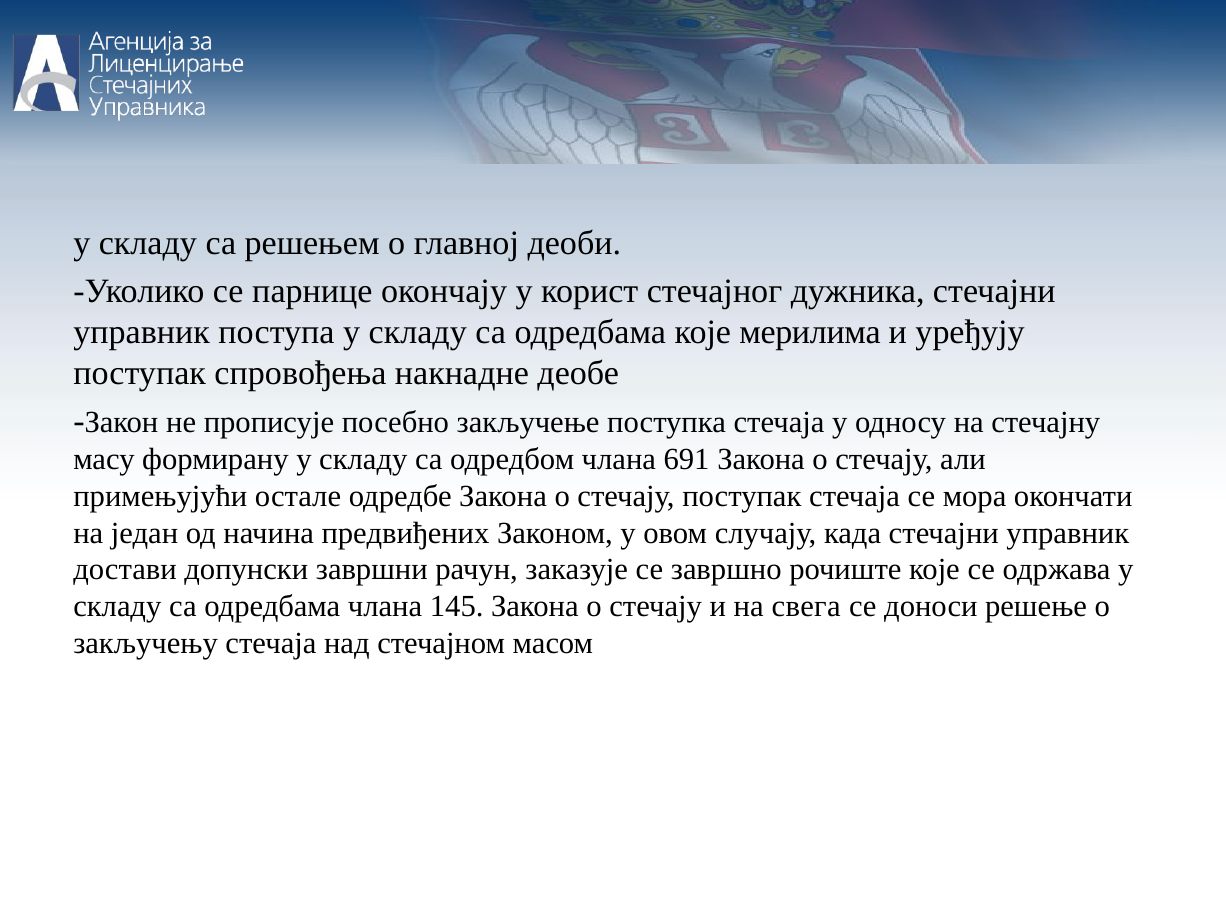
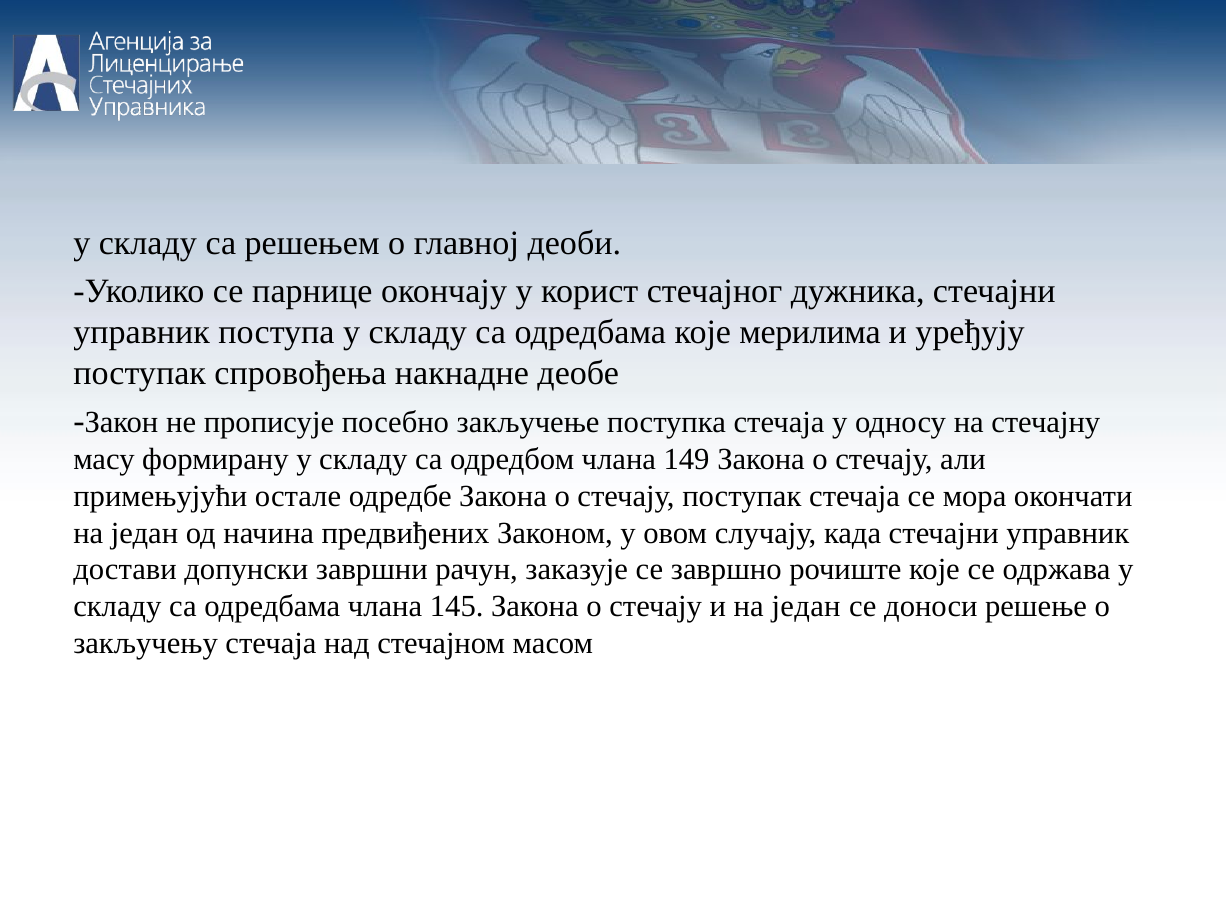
691: 691 -> 149
и на свега: свега -> један
